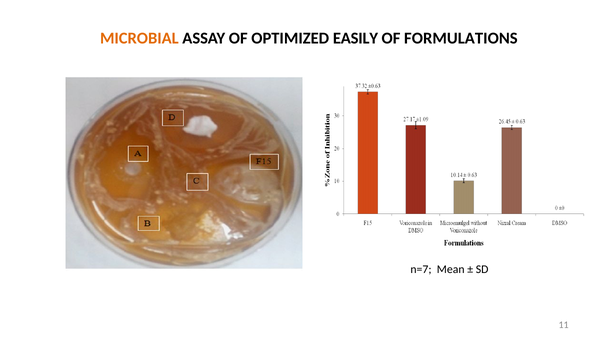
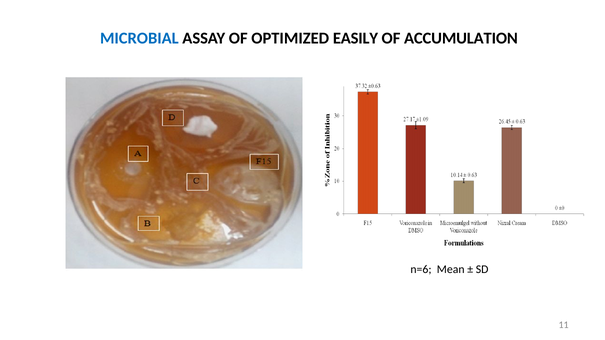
MICROBIAL colour: orange -> blue
FORMULATIONS: FORMULATIONS -> ACCUMULATION
n=7: n=7 -> n=6
